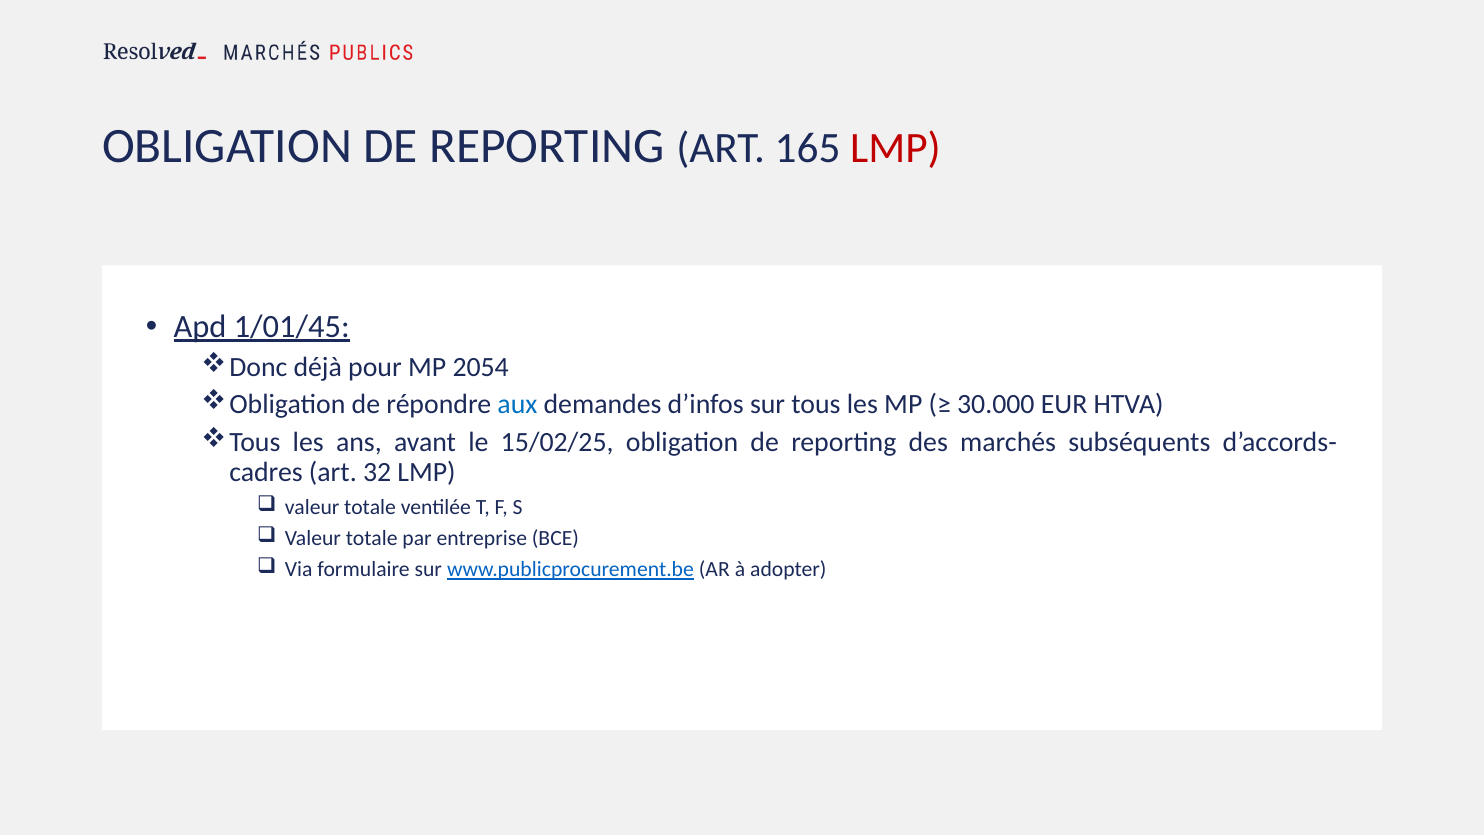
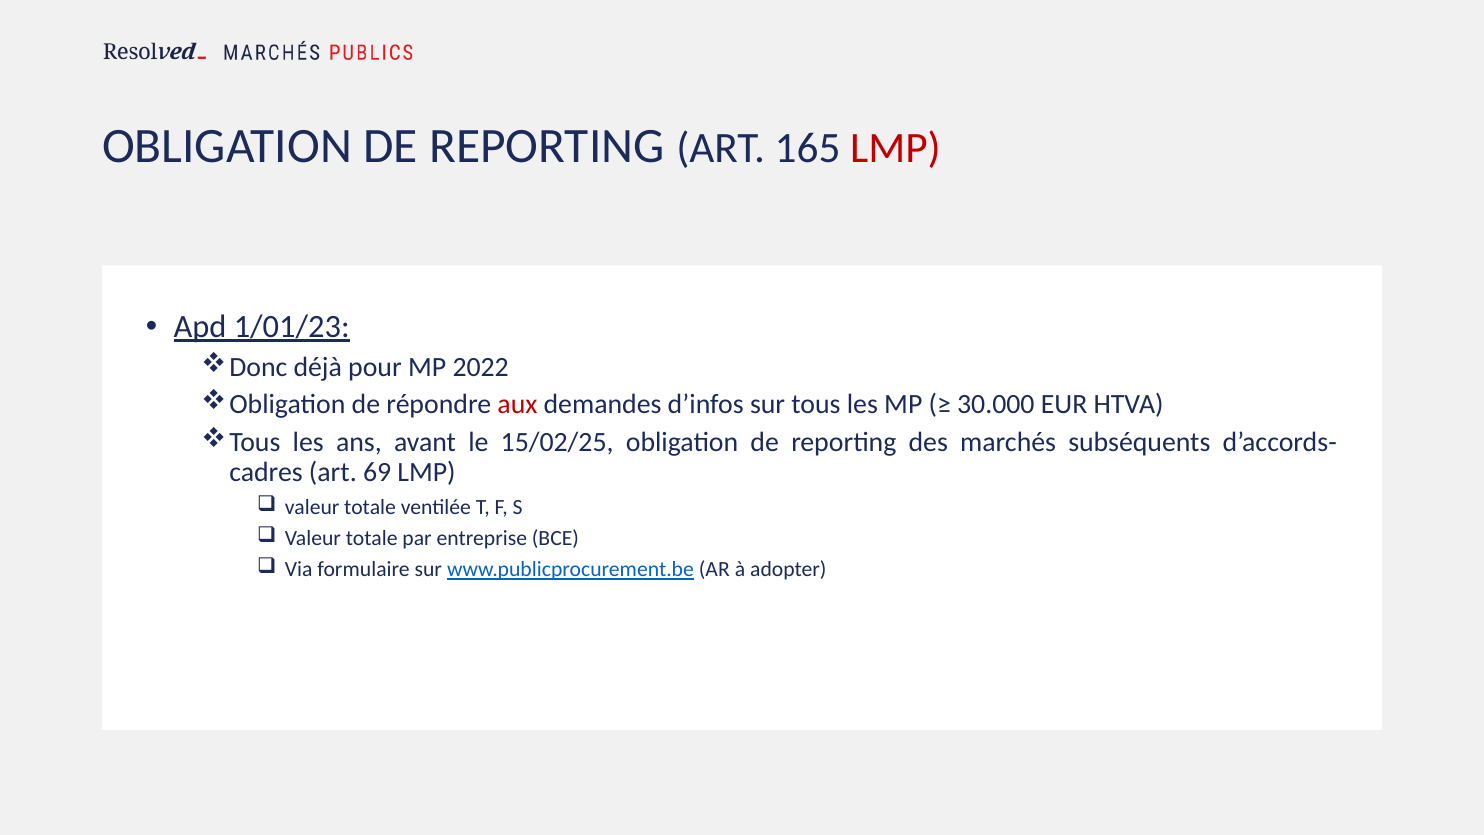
1/01/45: 1/01/45 -> 1/01/23
2054: 2054 -> 2022
aux colour: blue -> red
32: 32 -> 69
